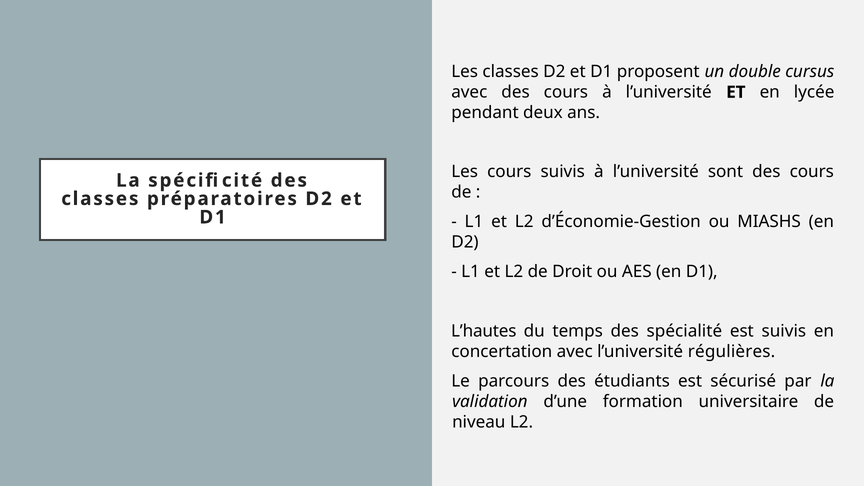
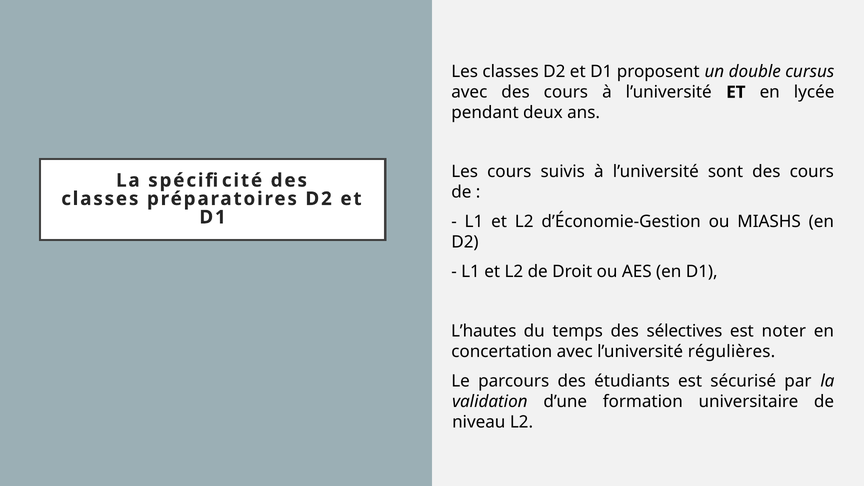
spécialité: spécialité -> sélectives
est suivis: suivis -> noter
